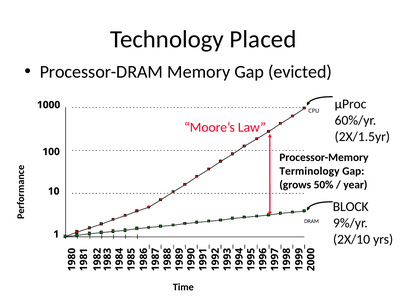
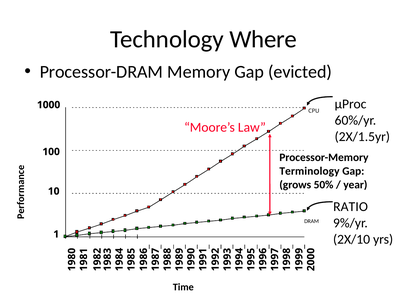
Placed: Placed -> Where
BLOCK: BLOCK -> RATIO
